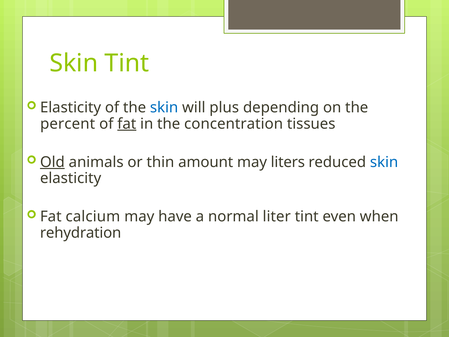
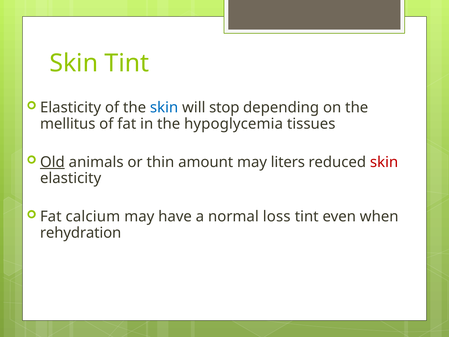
plus: plus -> stop
percent: percent -> mellitus
fat at (127, 124) underline: present -> none
concentration: concentration -> hypoglycemia
skin at (384, 162) colour: blue -> red
liter: liter -> loss
